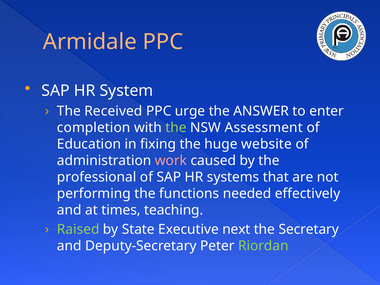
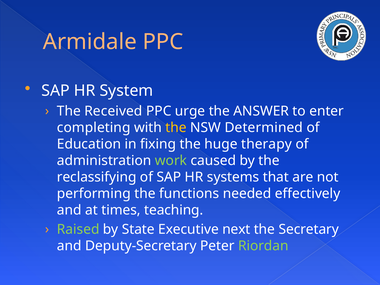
completion: completion -> completing
the at (176, 128) colour: light green -> yellow
Assessment: Assessment -> Determined
website: website -> therapy
work colour: pink -> light green
professional: professional -> reclassifying
